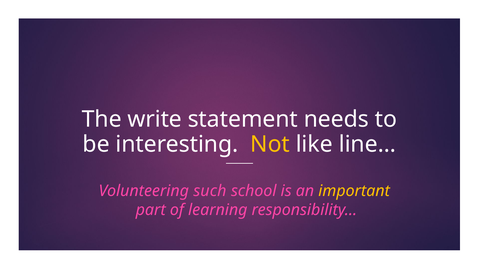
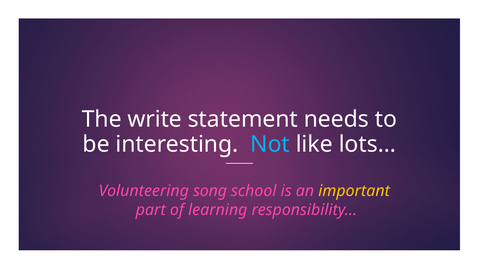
Not colour: yellow -> light blue
line…: line… -> lots…
such: such -> song
